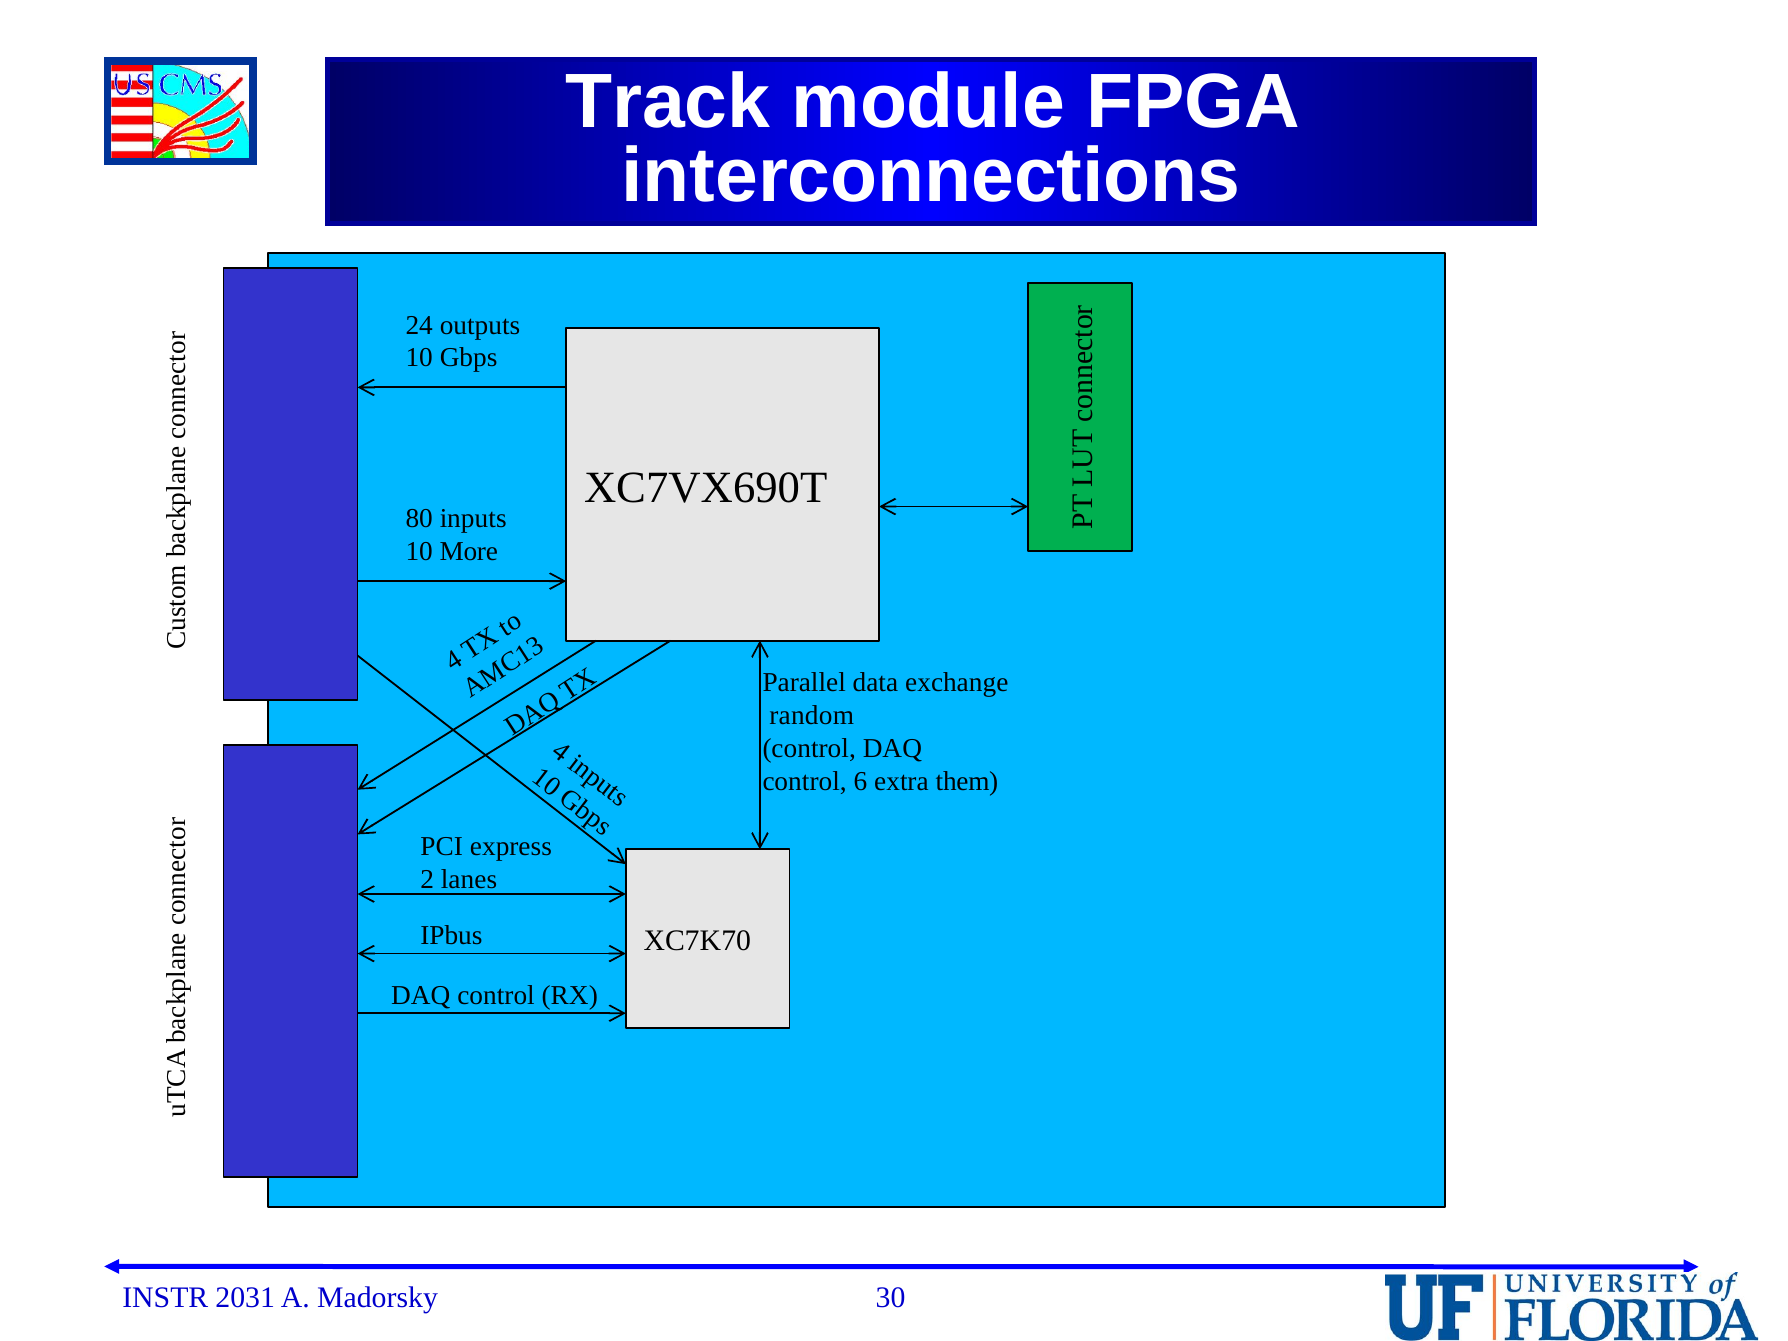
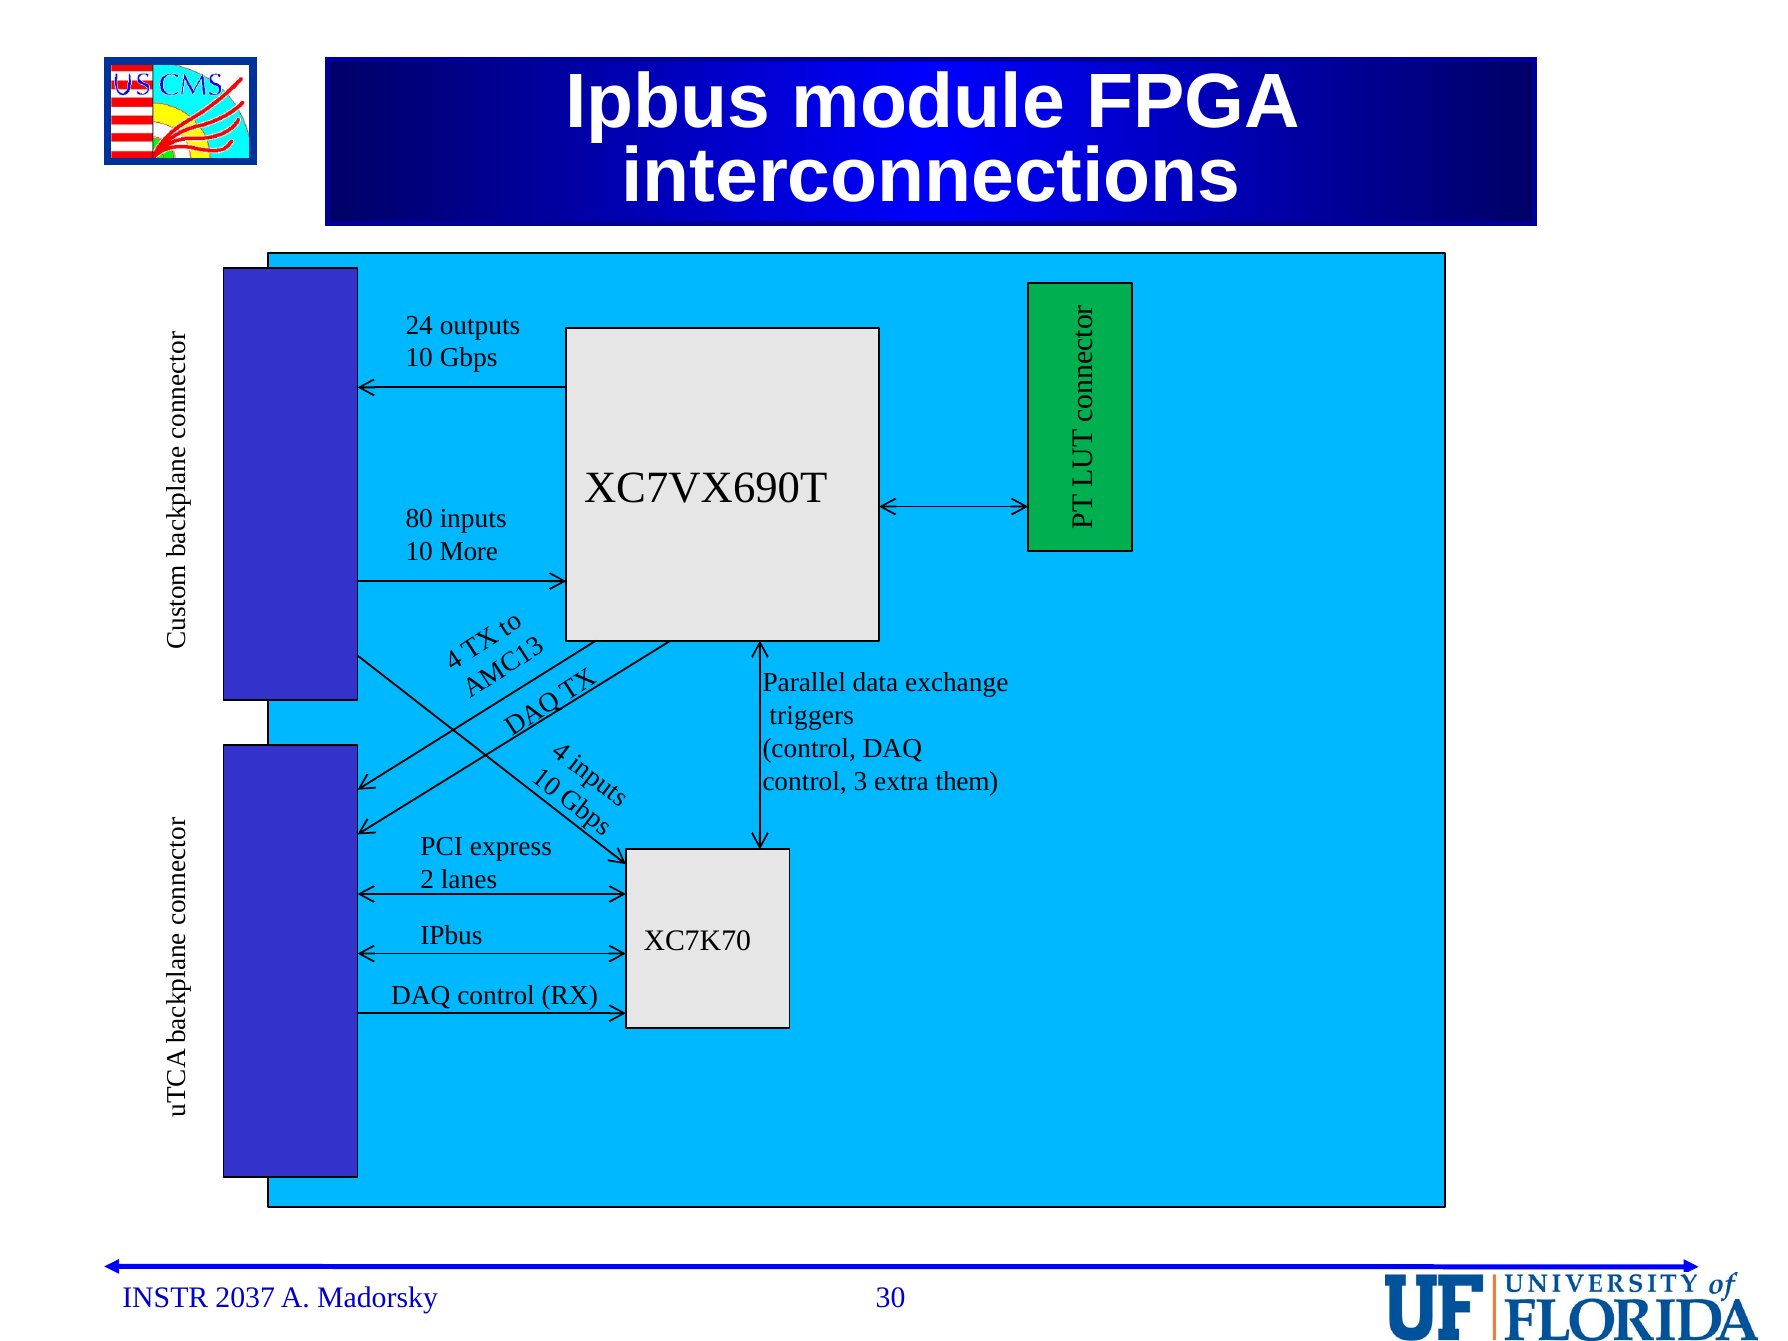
Track at (668, 102): Track -> Ipbus
random: random -> triggers
control 6: 6 -> 3
2031: 2031 -> 2037
